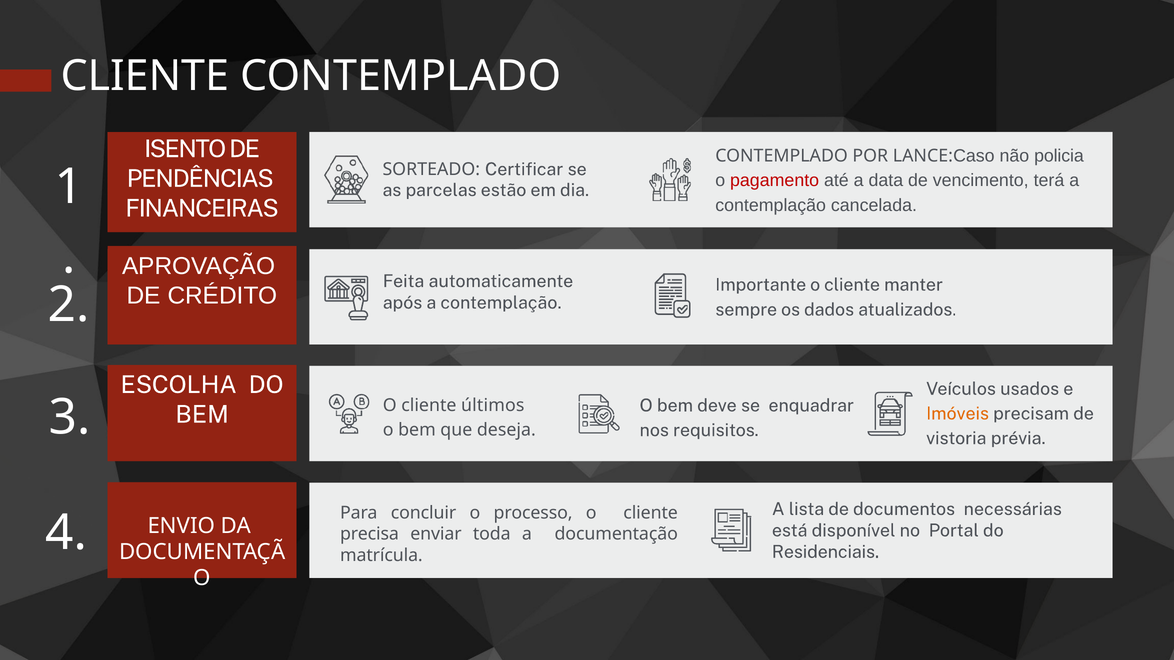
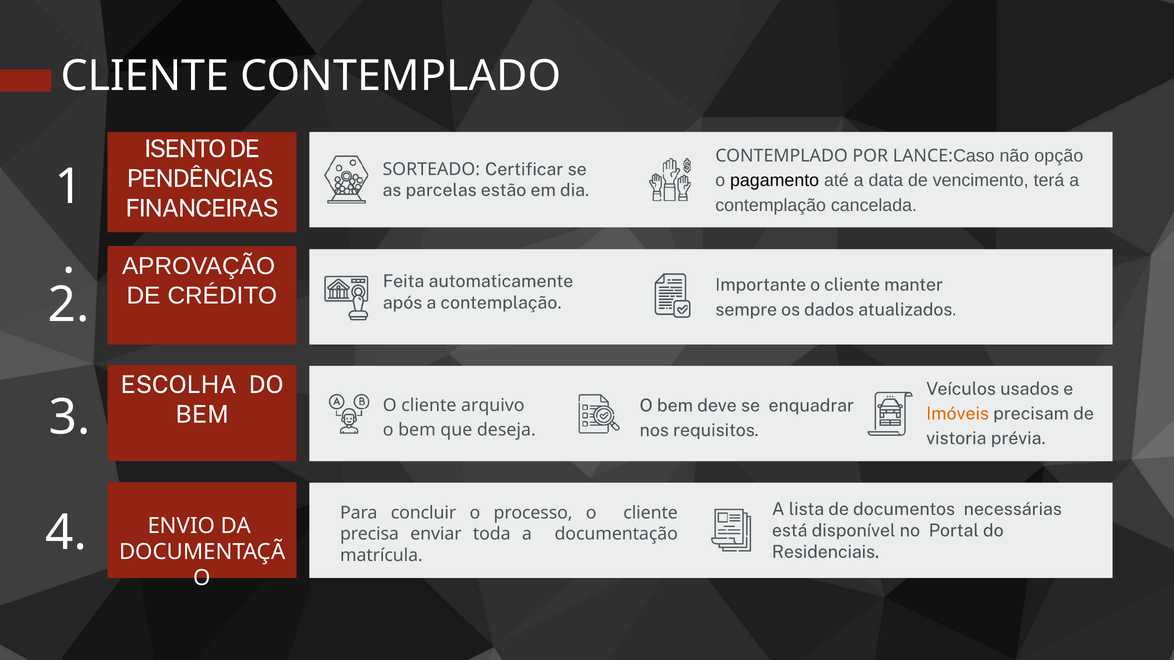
policia: policia -> opção
pagamento colour: red -> black
últimos: últimos -> arquivo
